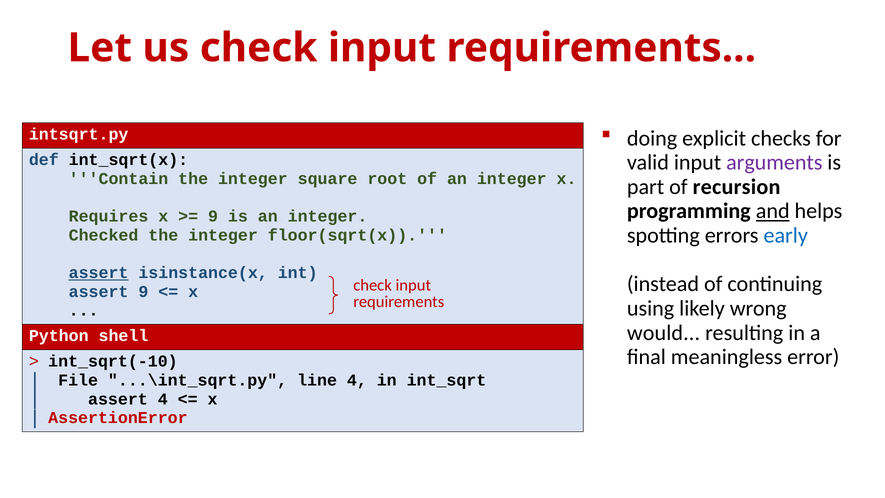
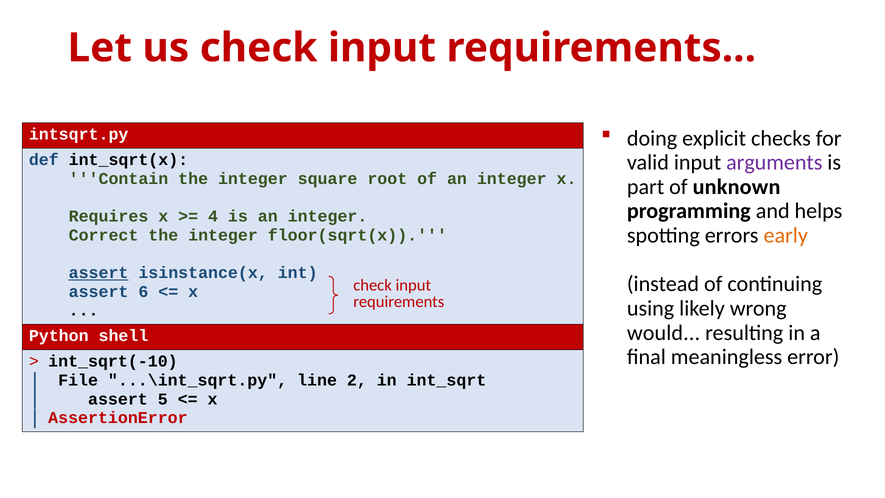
recursion: recursion -> unknown
and underline: present -> none
9 at (213, 216): 9 -> 4
early colour: blue -> orange
Checked: Checked -> Correct
assert 9: 9 -> 6
line 4: 4 -> 2
assert 4: 4 -> 5
